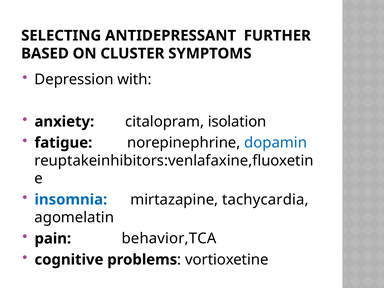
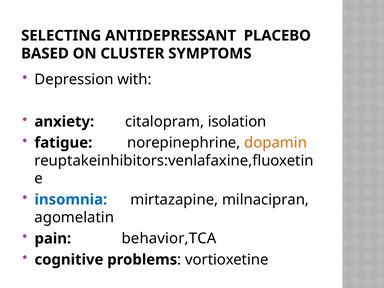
FURTHER: FURTHER -> PLACEBO
dopamin colour: blue -> orange
tachycardia: tachycardia -> milnacipran
